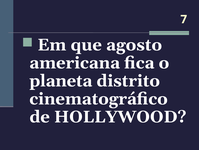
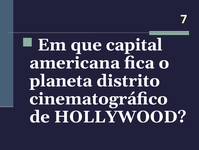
agosto: agosto -> capital
